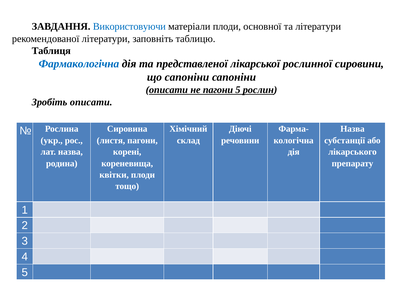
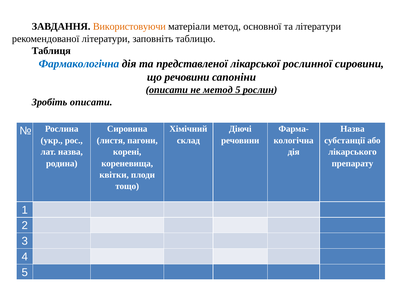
Використовуючи colour: blue -> orange
матеріали плоди: плоди -> метод
що сапоніни: сапоніни -> речовини
не пагони: пагони -> метод
